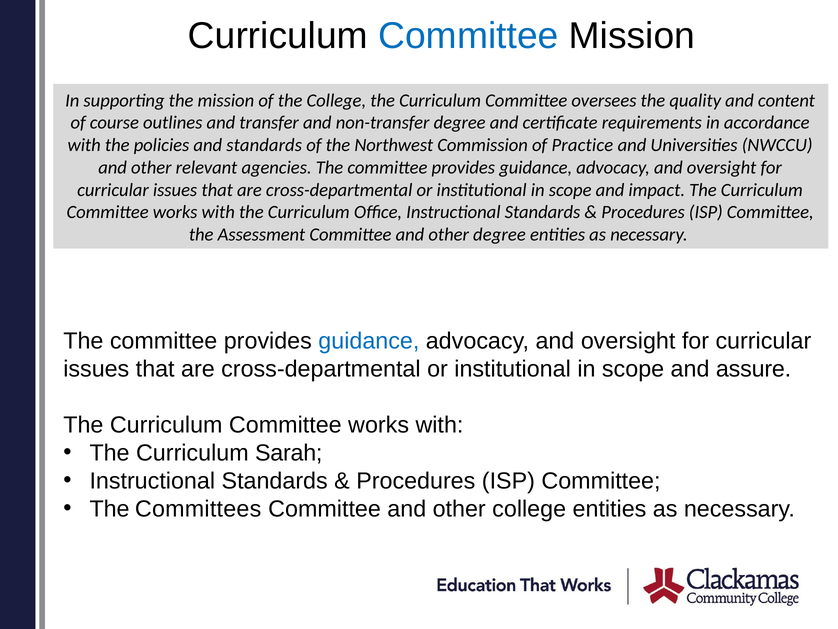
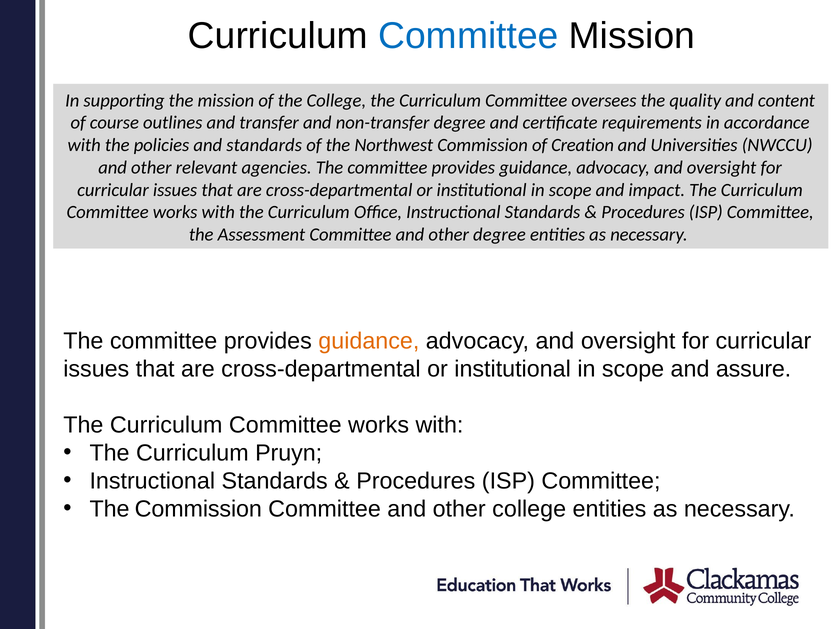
Practice: Practice -> Creation
guidance at (369, 341) colour: blue -> orange
Sarah: Sarah -> Pruyn
The Committees: Committees -> Commission
